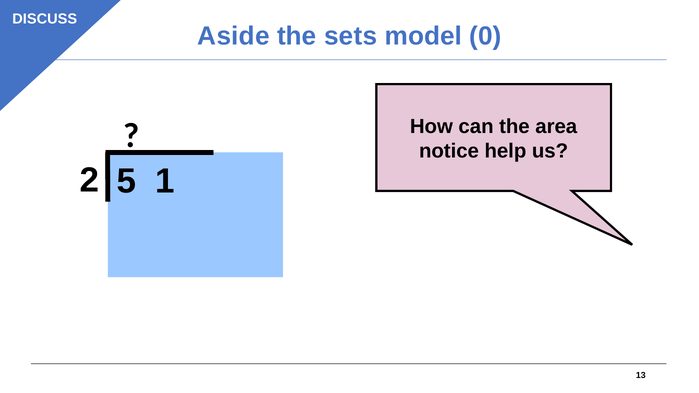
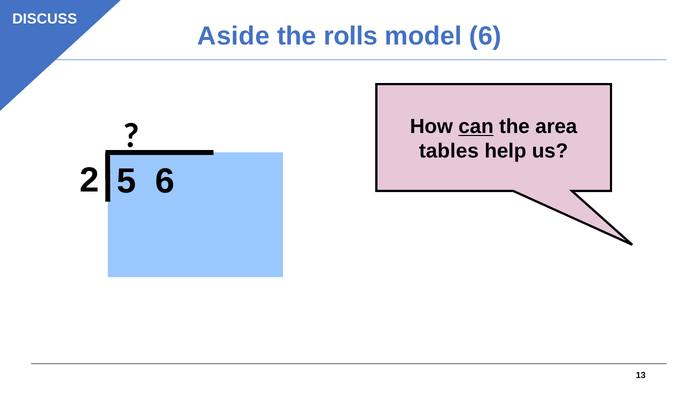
sets: sets -> rolls
model 0: 0 -> 6
can underline: none -> present
notice: notice -> tables
5 1: 1 -> 6
